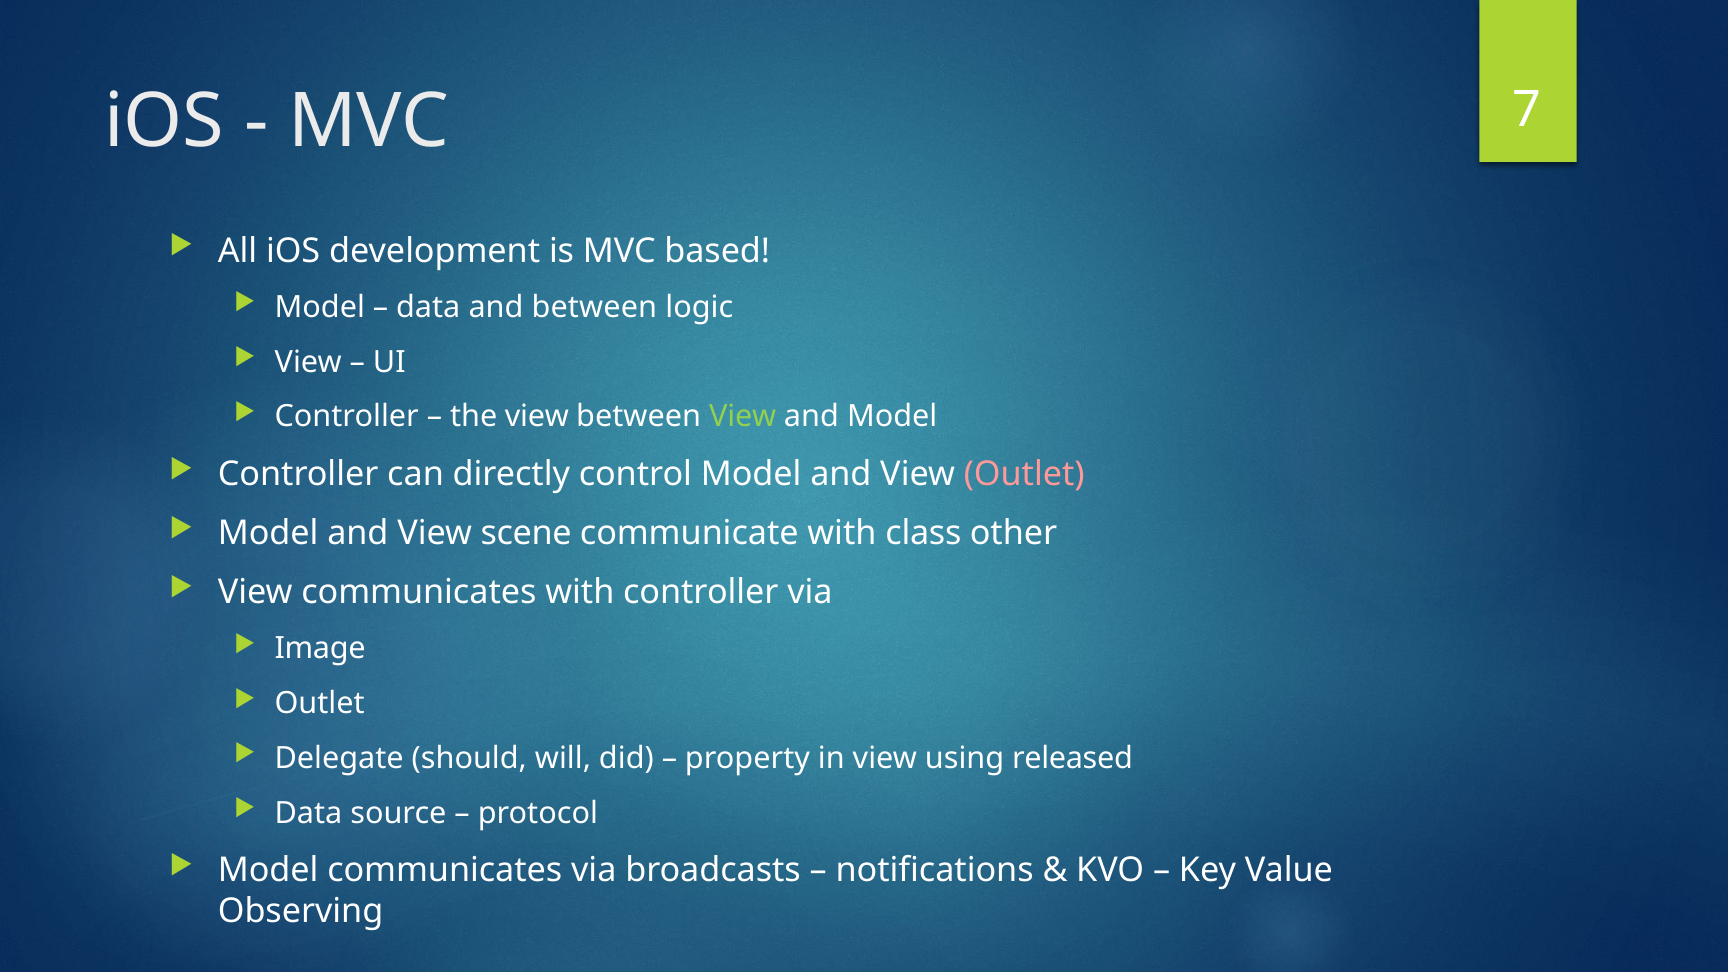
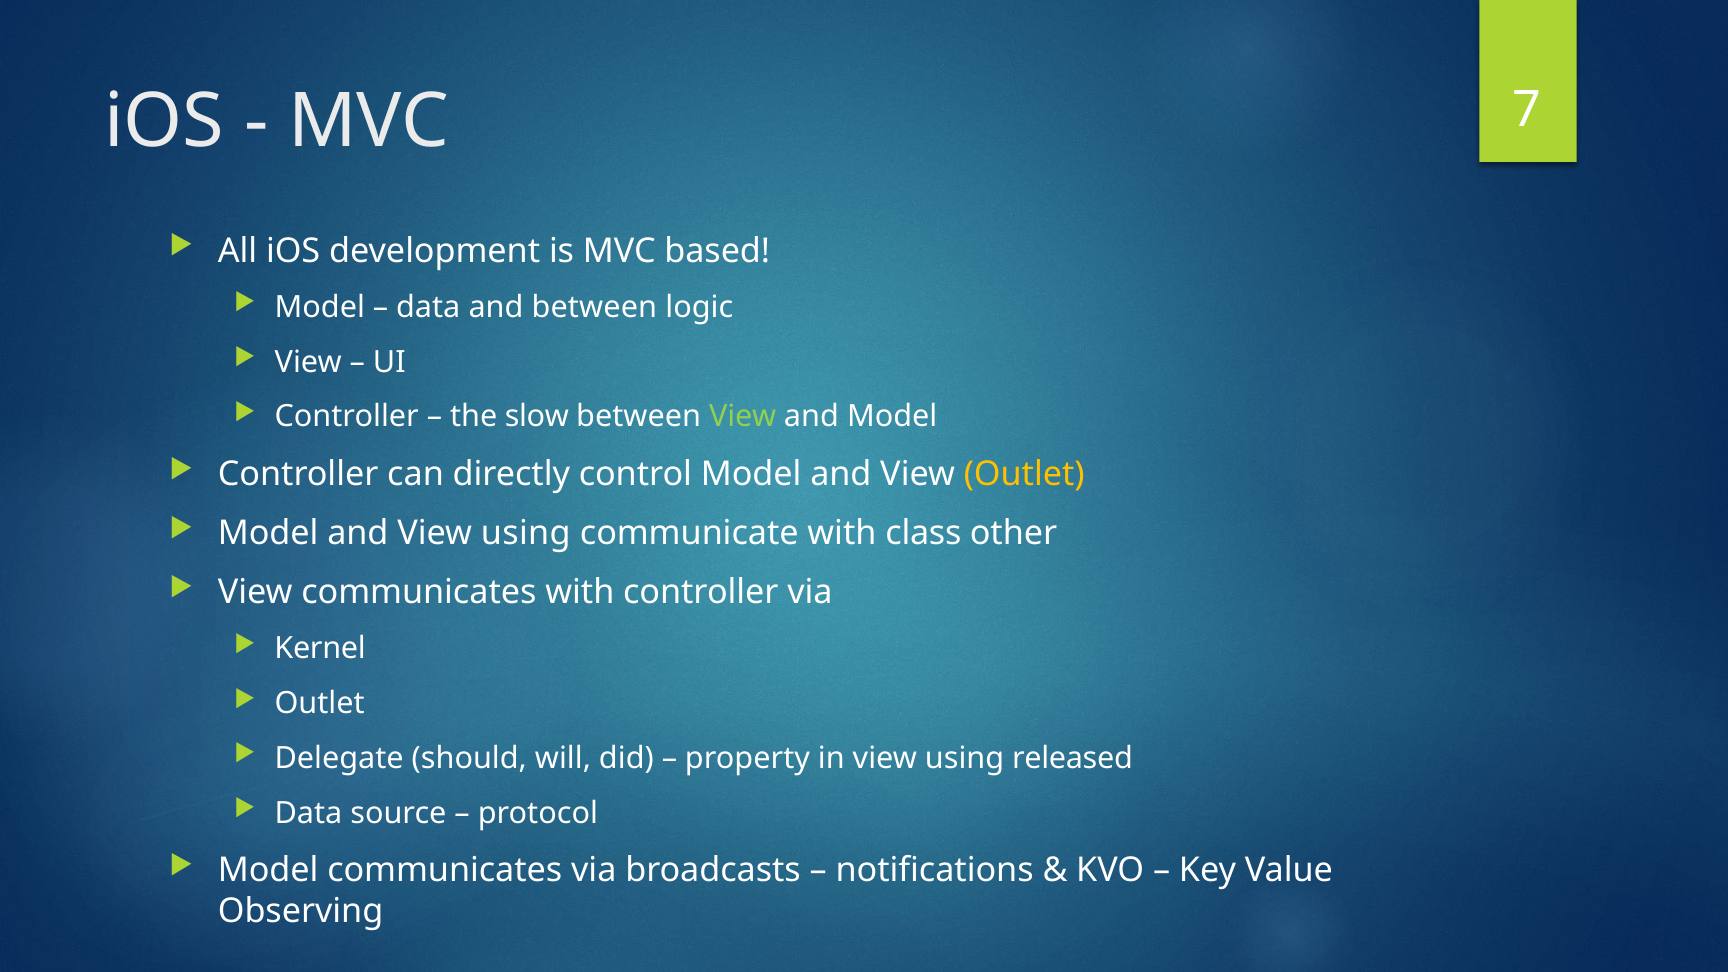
the view: view -> slow
Outlet at (1024, 474) colour: pink -> yellow
and View scene: scene -> using
Image: Image -> Kernel
